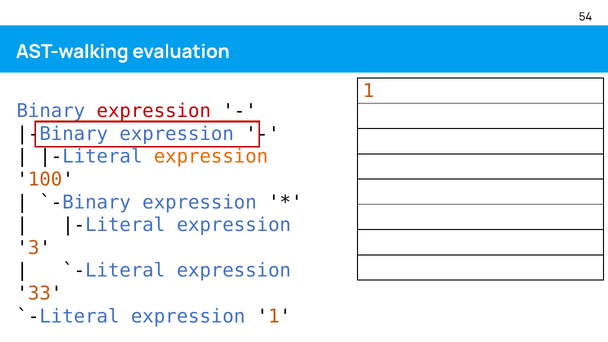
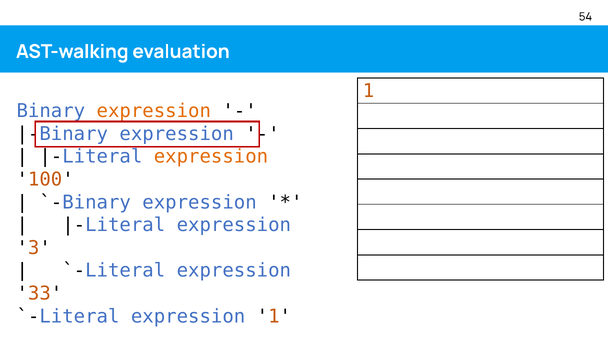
expression at (154, 111) colour: red -> orange
